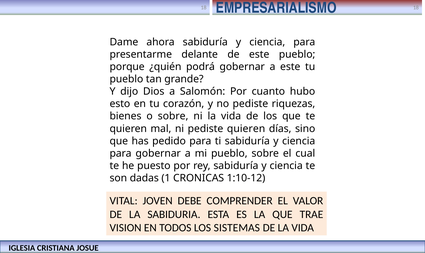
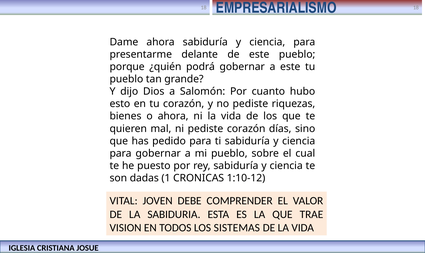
o sobre: sobre -> ahora
pediste quieren: quieren -> corazón
